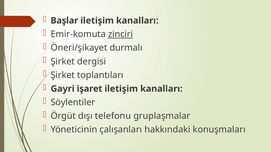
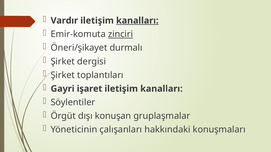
Başlar: Başlar -> Vardır
kanalları at (137, 21) underline: none -> present
telefonu: telefonu -> konuşan
